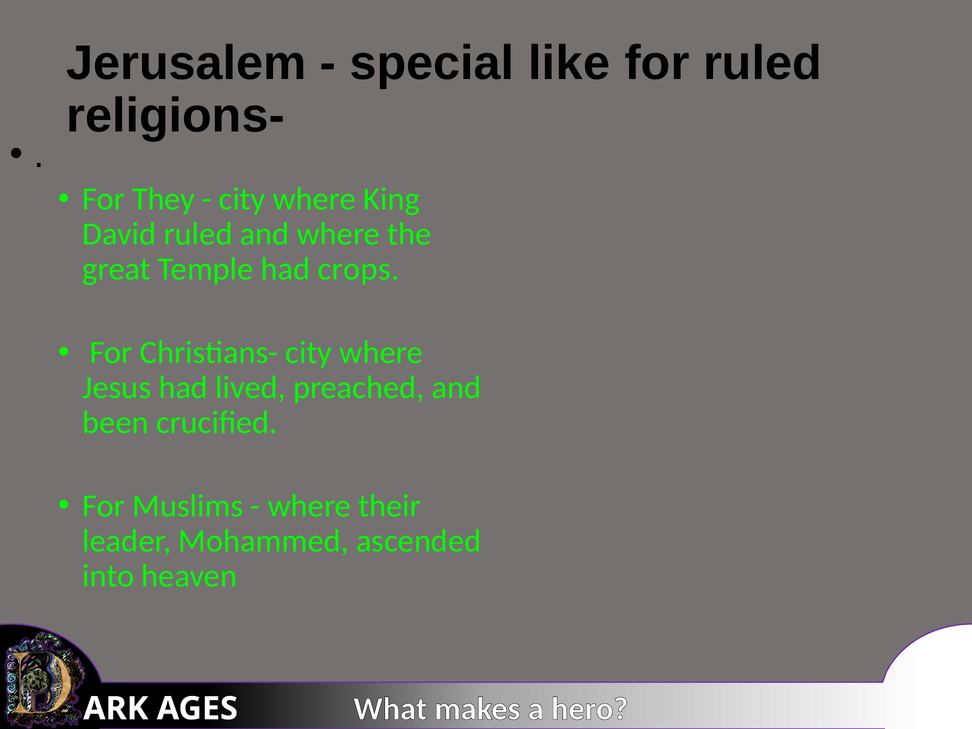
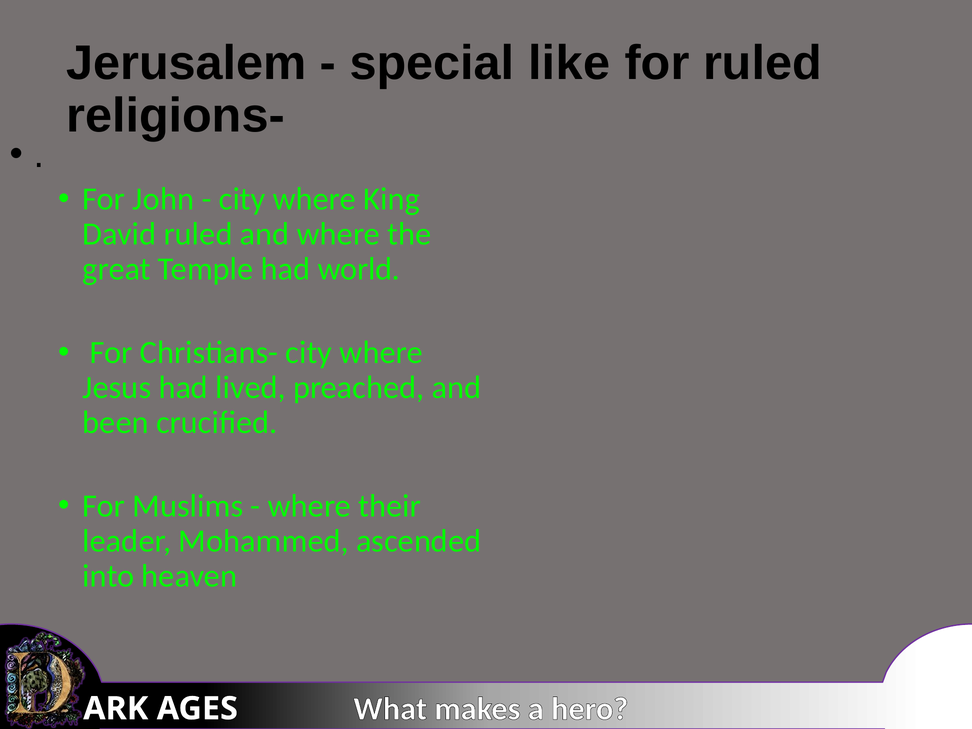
They: They -> John
crops: crops -> world
